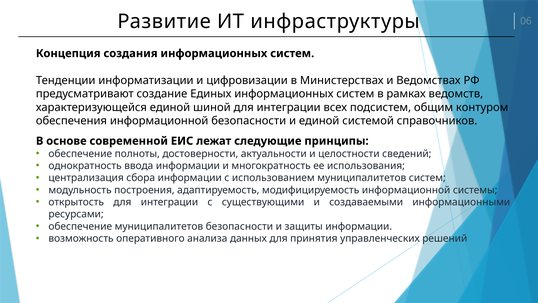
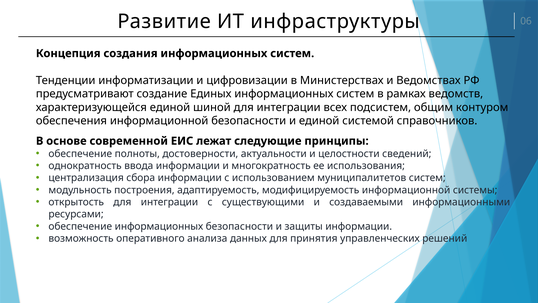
обеспечение муниципалитетов: муниципалитетов -> информационных
